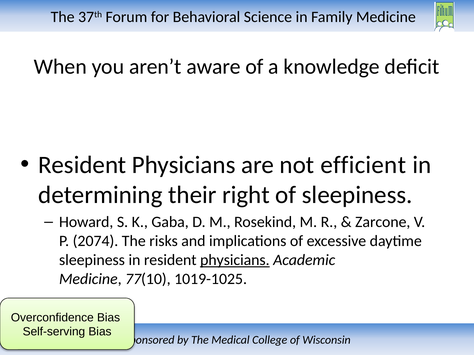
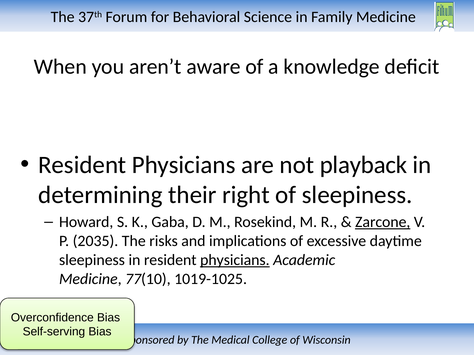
efficient: efficient -> playback
Zarcone underline: none -> present
2074: 2074 -> 2035
